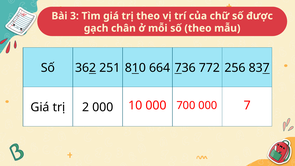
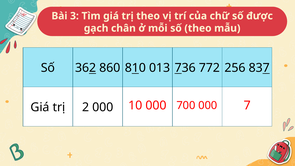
251: 251 -> 860
664: 664 -> 013
